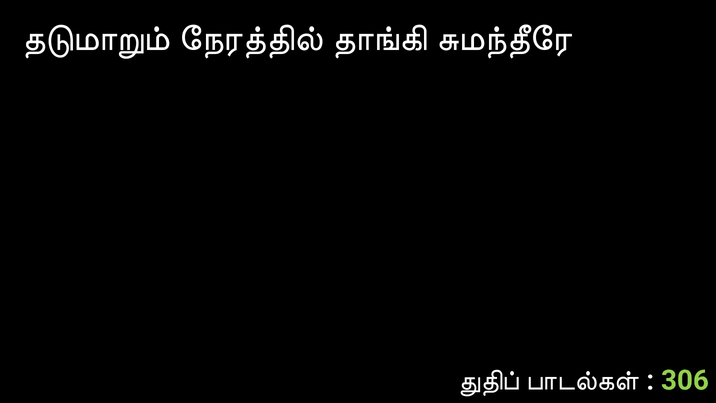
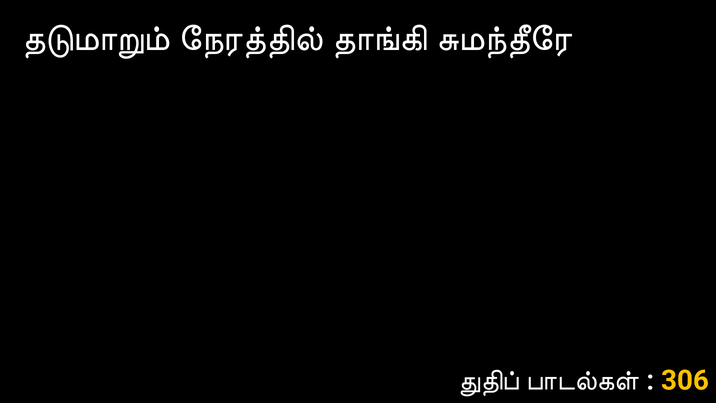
306 colour: light green -> yellow
